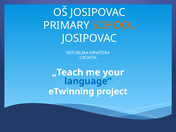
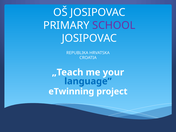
SCHOOL colour: orange -> purple
